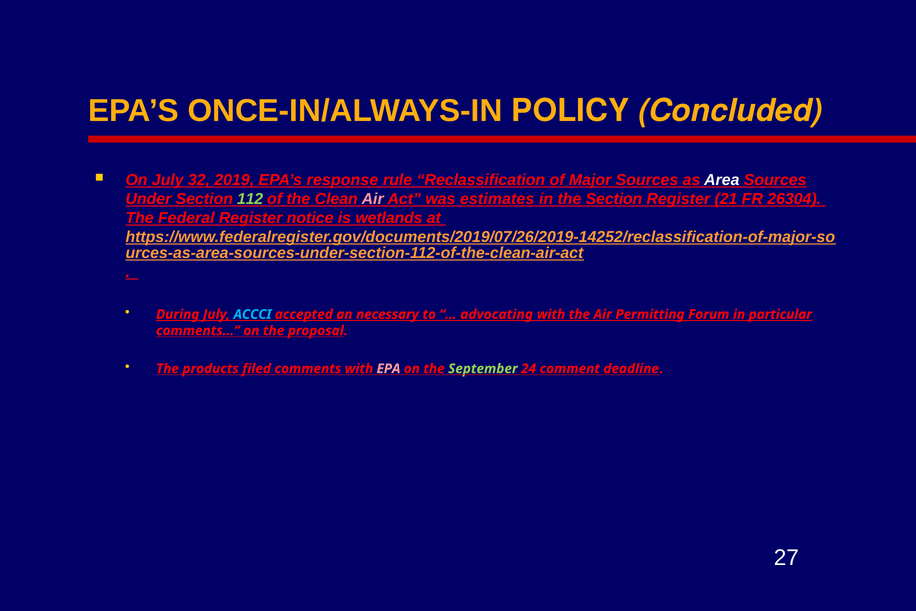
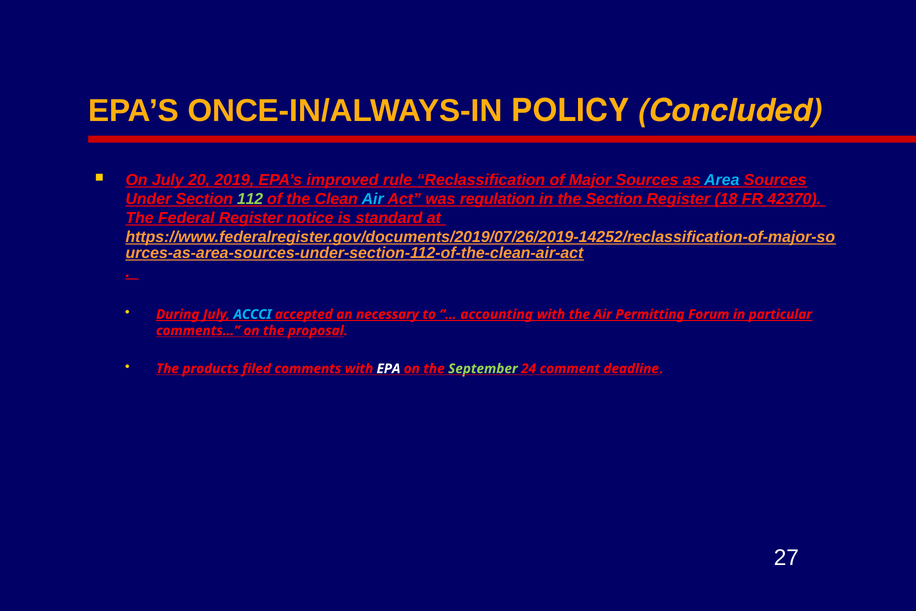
32: 32 -> 20
response: response -> improved
Area colour: white -> light blue
Air at (373, 199) colour: pink -> light blue
estimates: estimates -> regulation
21: 21 -> 18
26304: 26304 -> 42370
wetlands: wetlands -> standard
advocating: advocating -> accounting
EPA colour: pink -> white
